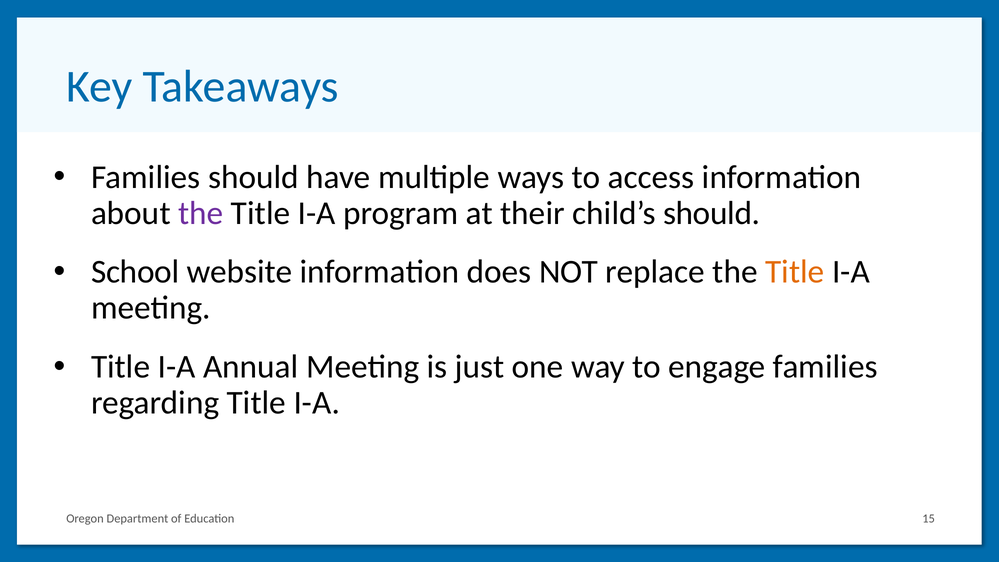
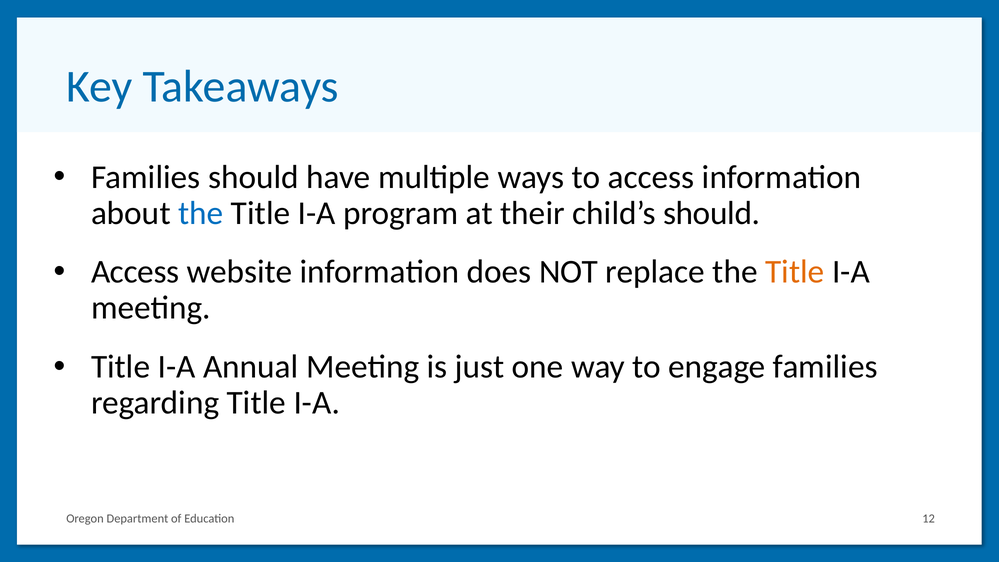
the at (201, 213) colour: purple -> blue
School at (135, 272): School -> Access
15: 15 -> 12
